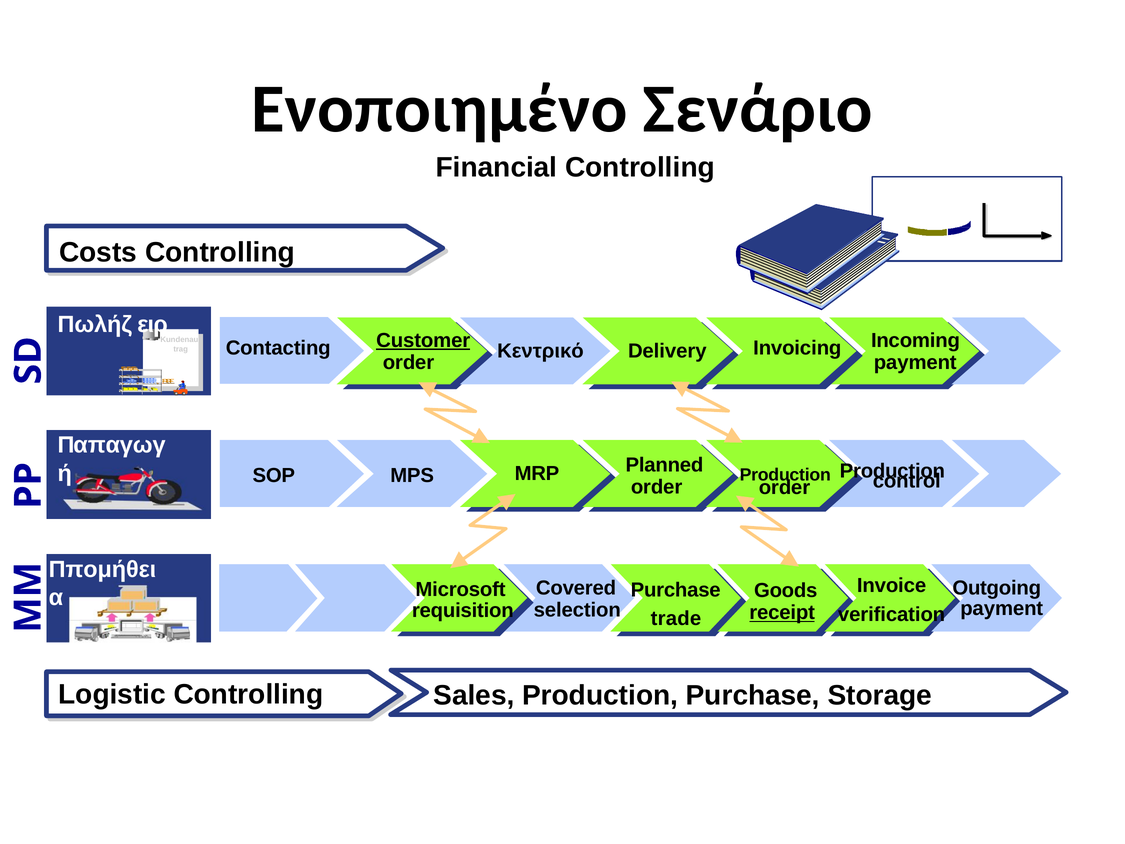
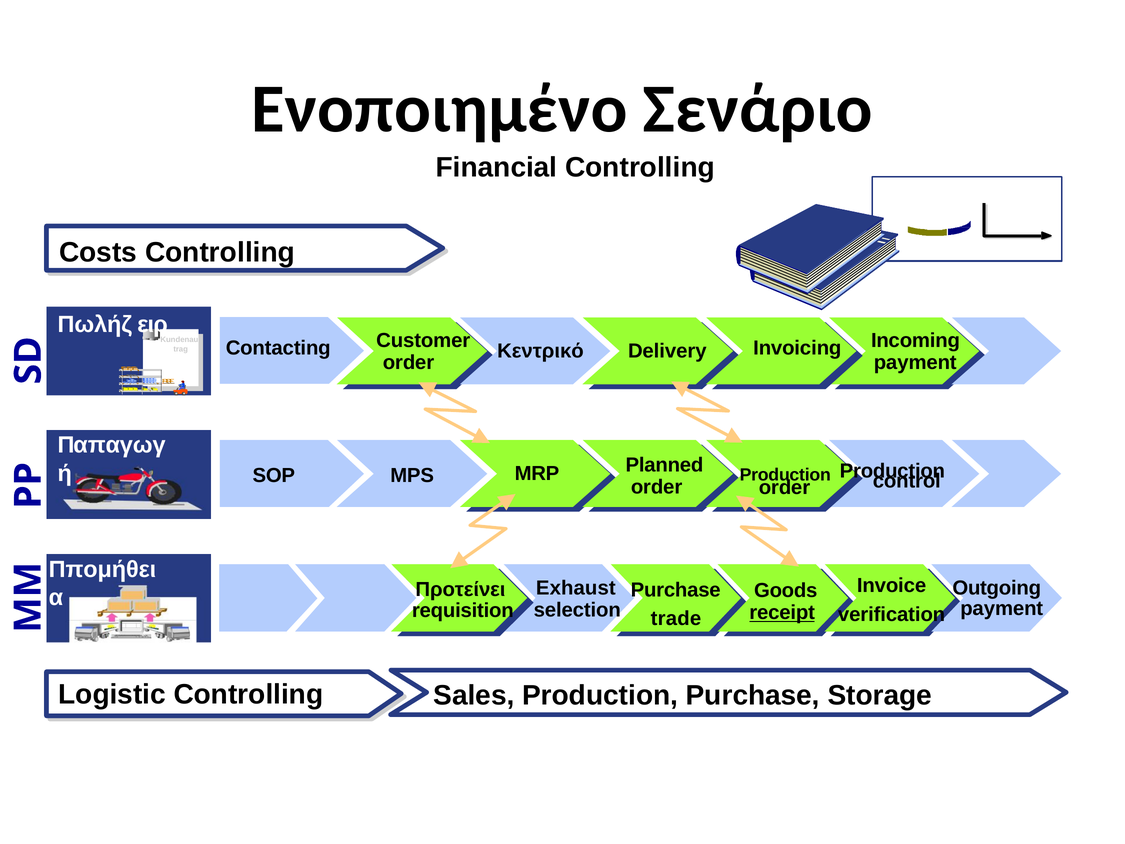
Customer underline: present -> none
Covered: Covered -> Exhaust
Microsoft: Microsoft -> Προτείνει
